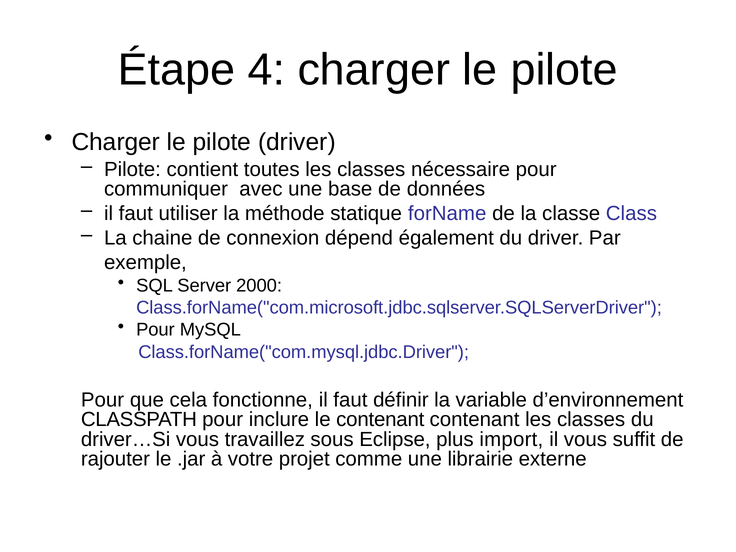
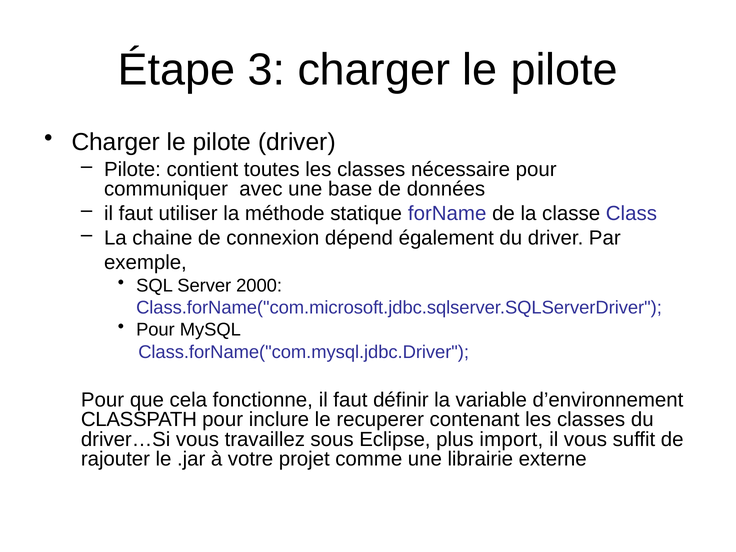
4: 4 -> 3
le contenant: contenant -> recuperer
